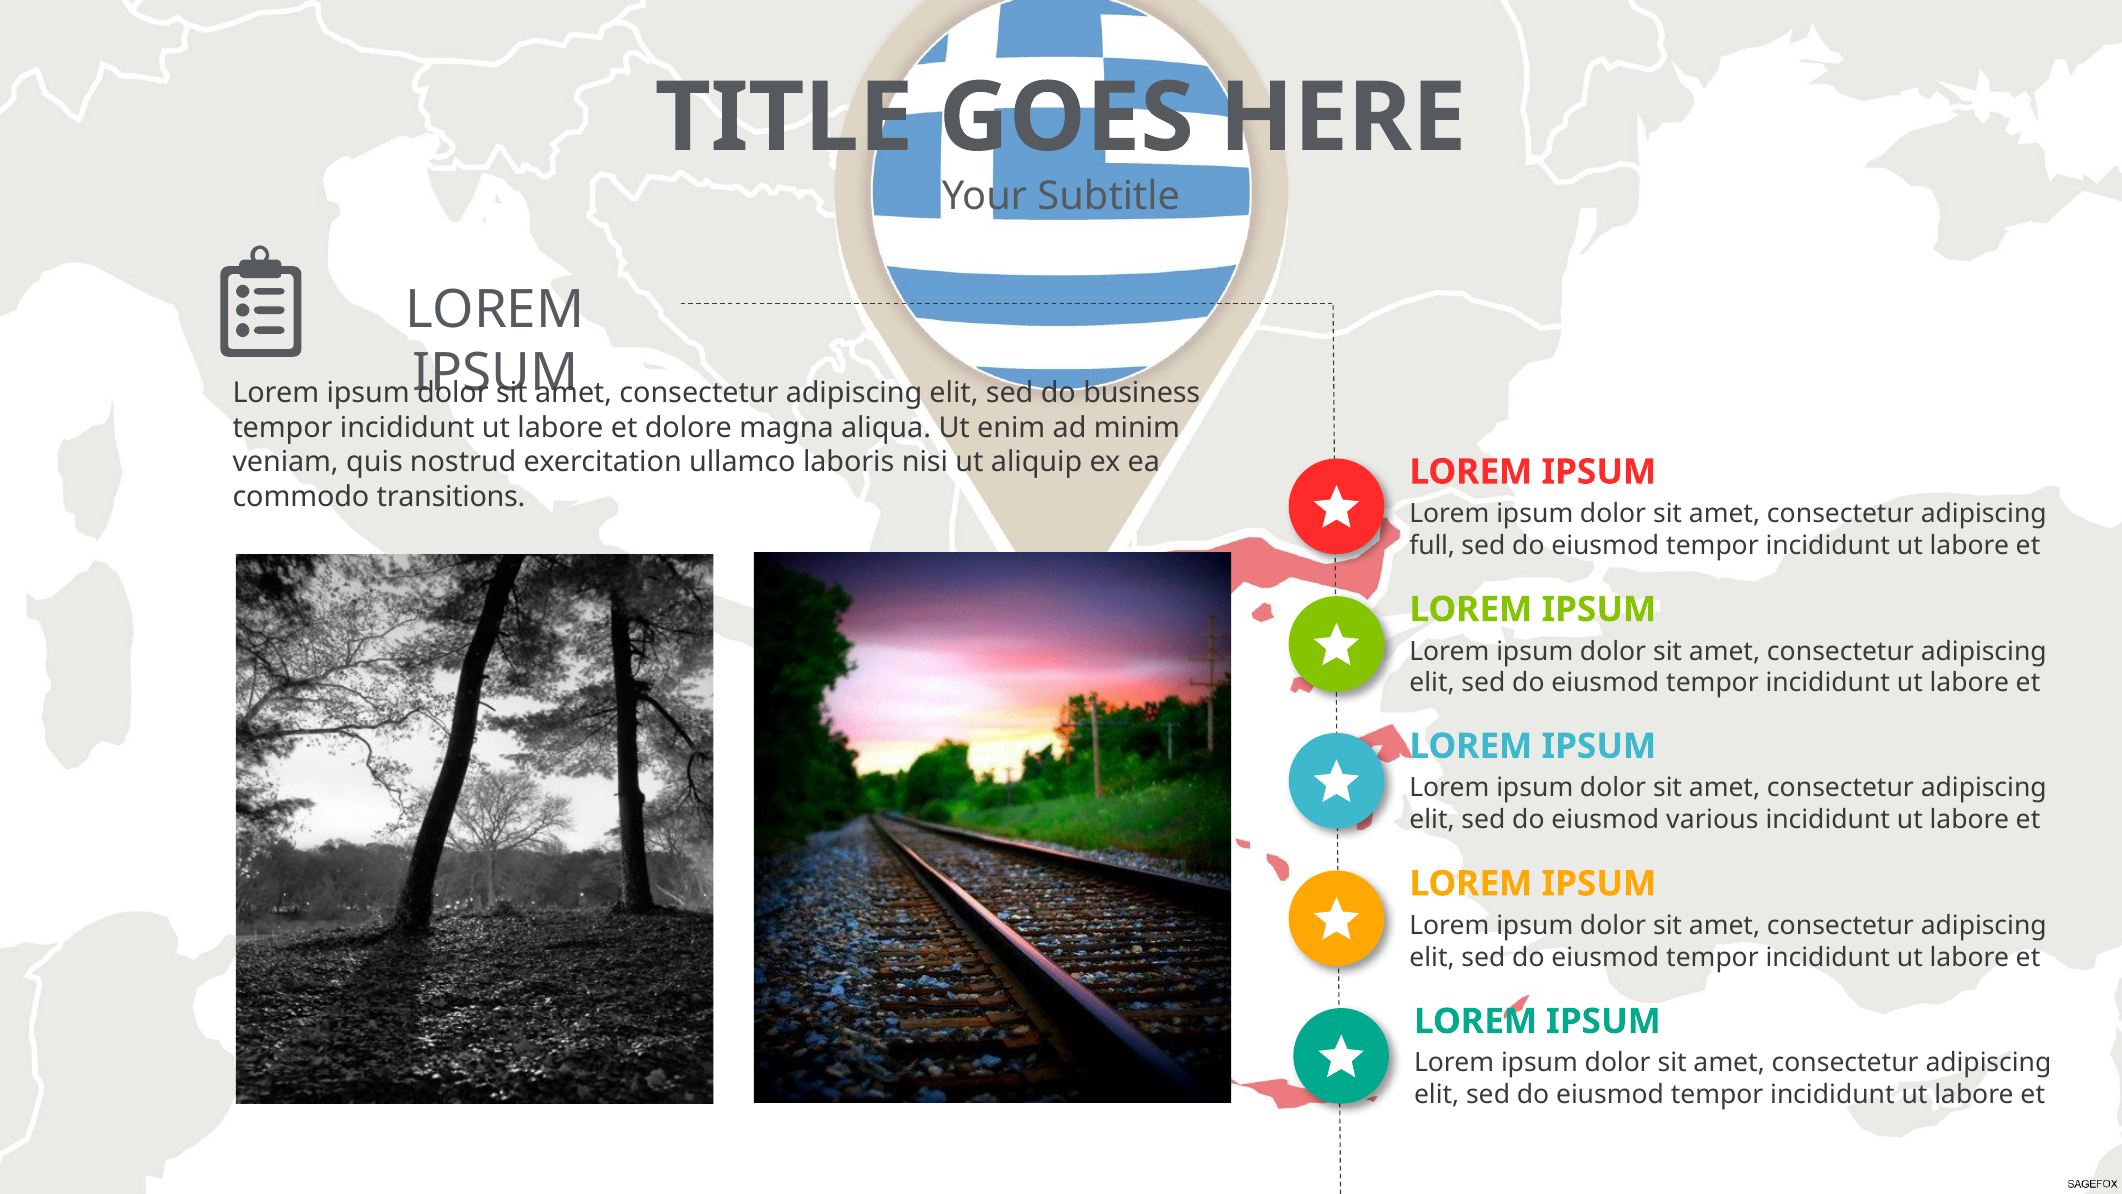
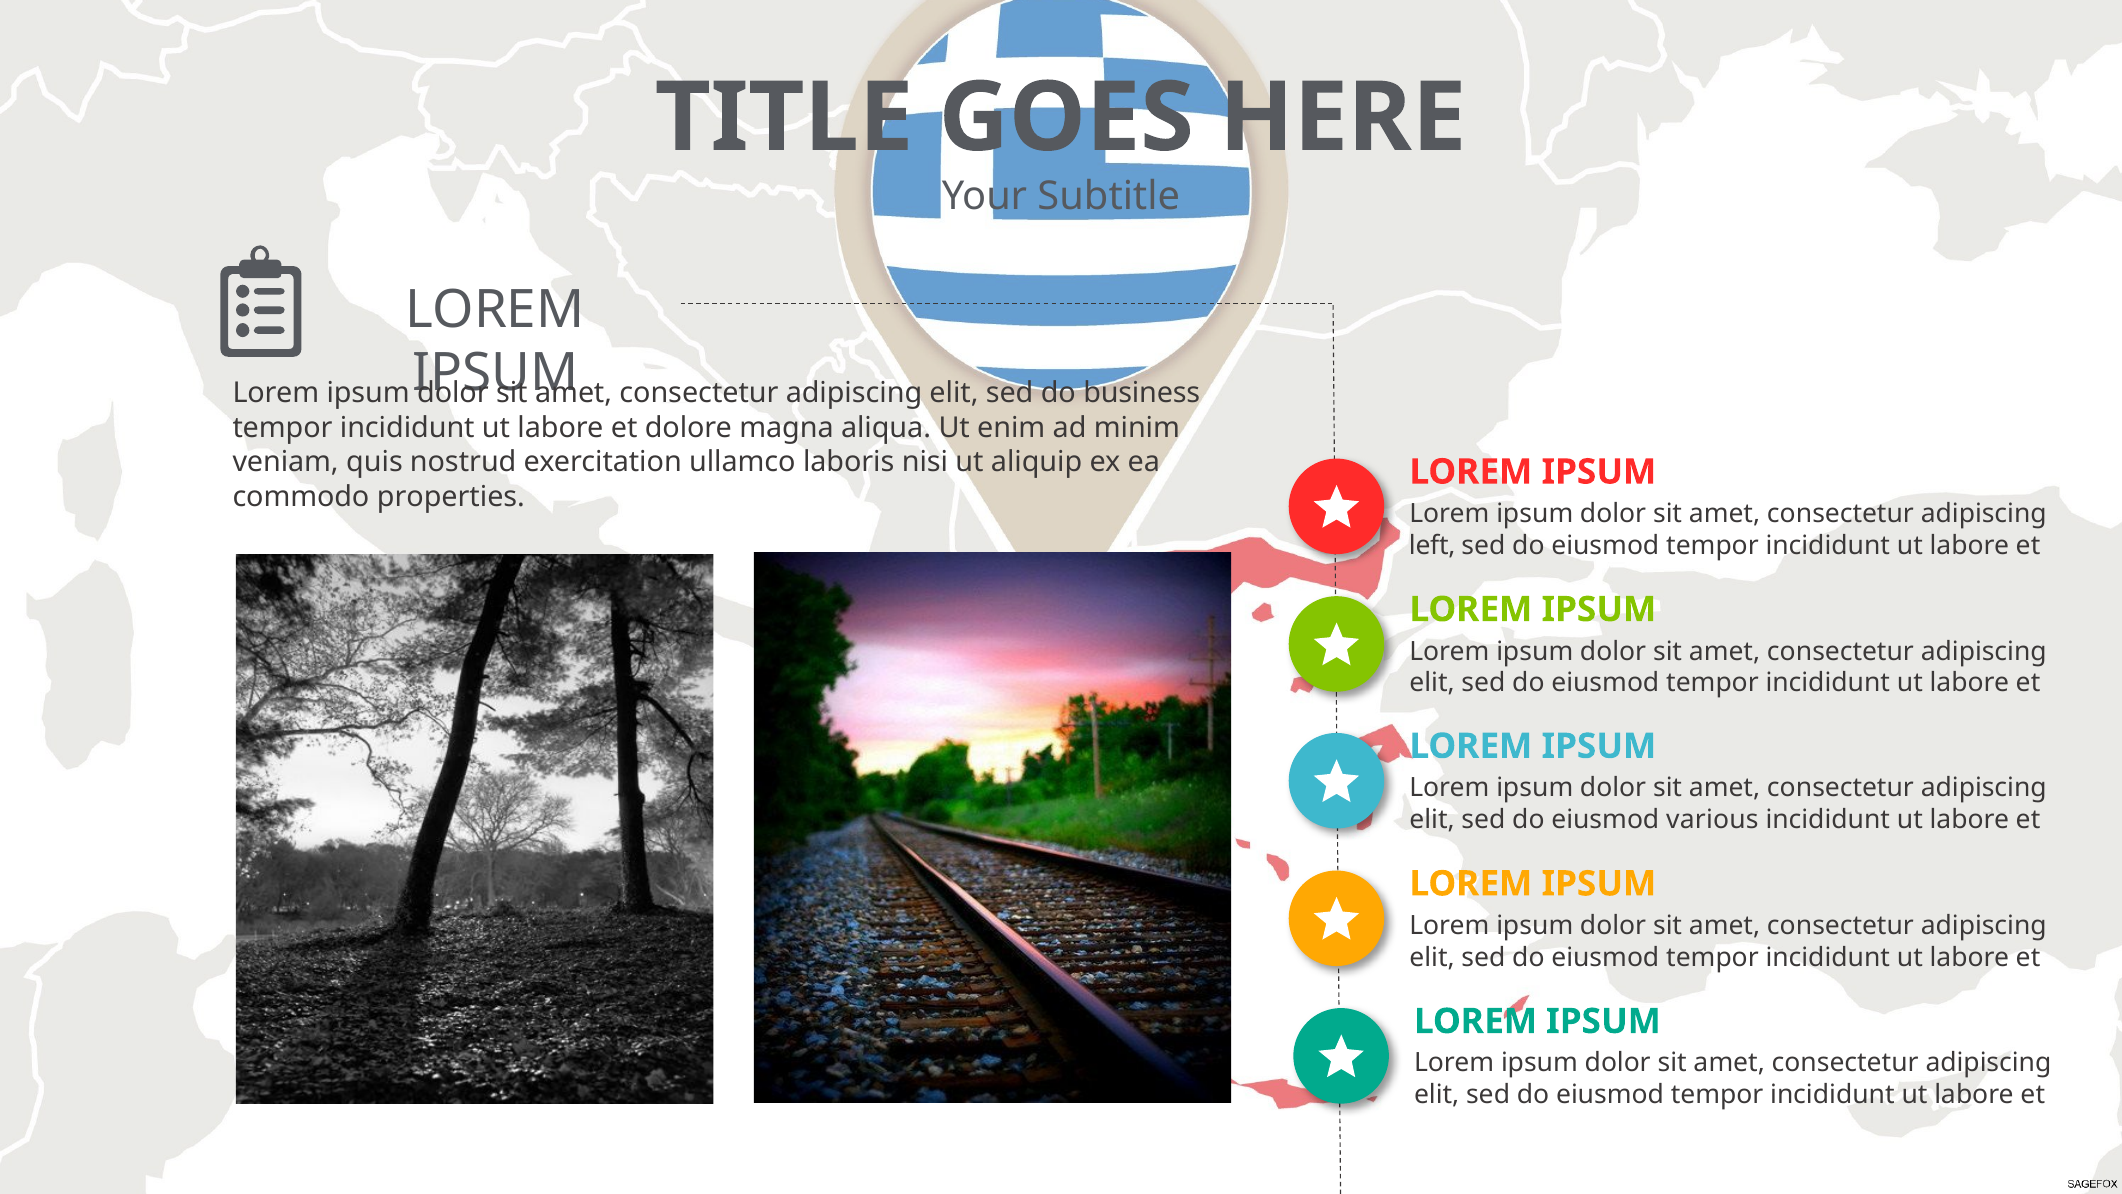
transitions: transitions -> properties
full: full -> left
